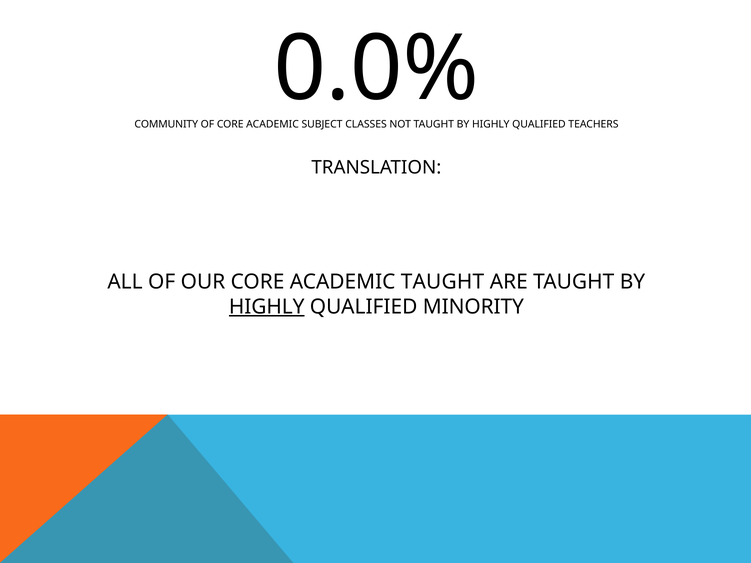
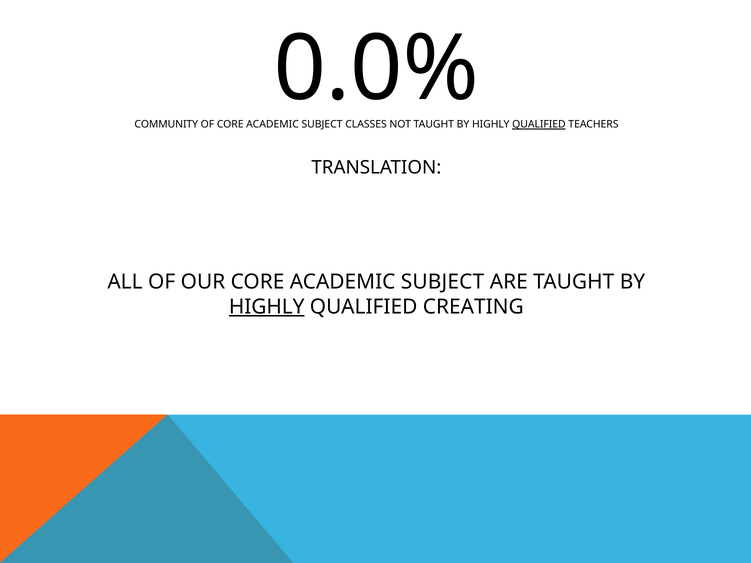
QUALIFIED at (539, 125) underline: none -> present
OUR CORE ACADEMIC TAUGHT: TAUGHT -> SUBJECT
MINORITY: MINORITY -> CREATING
